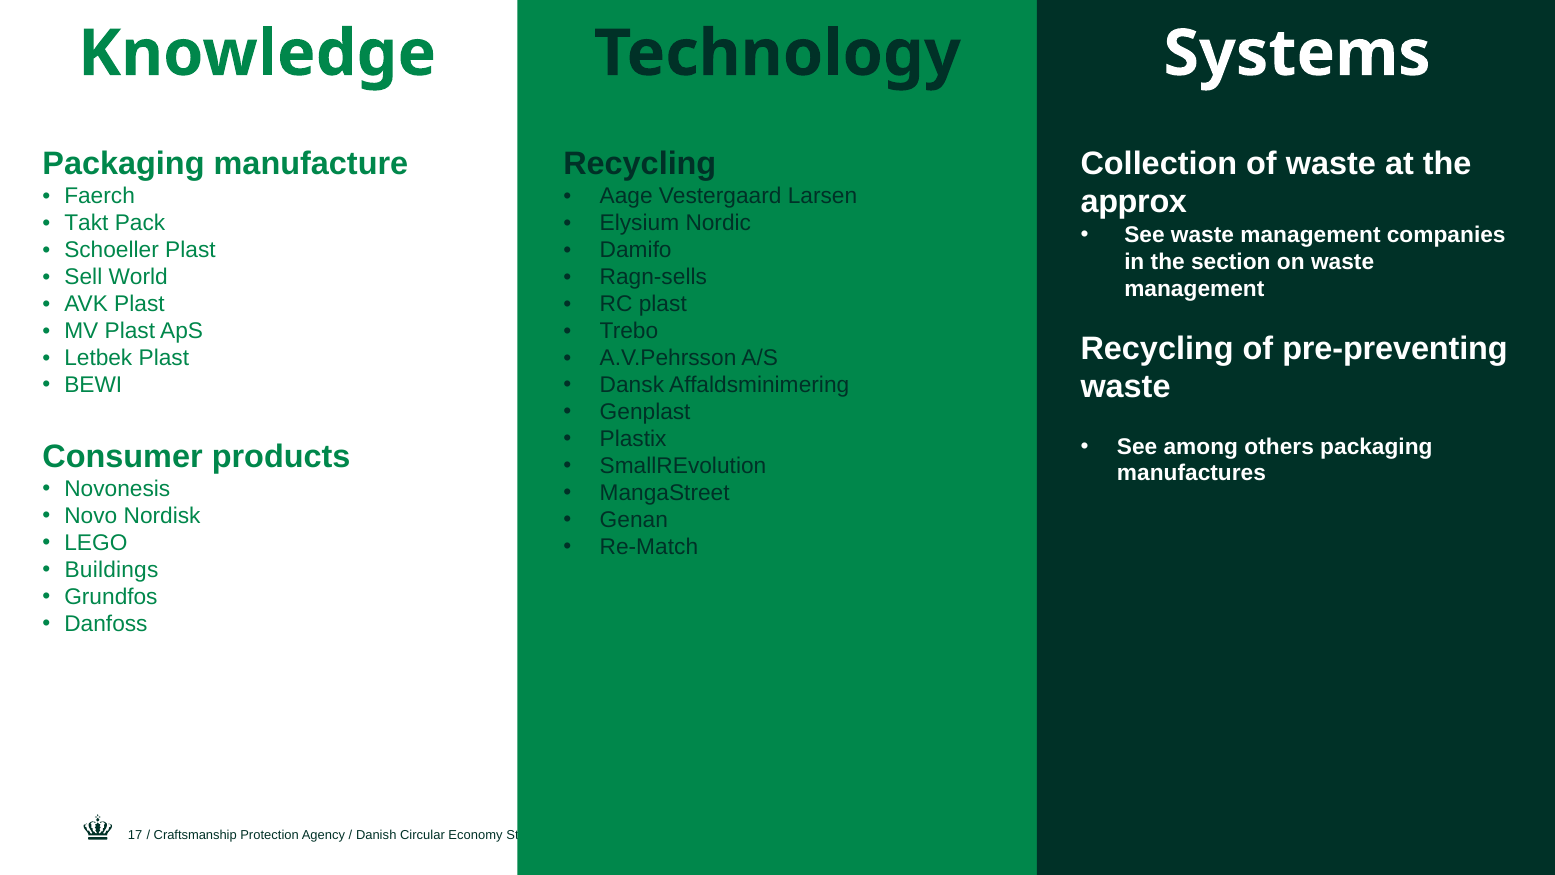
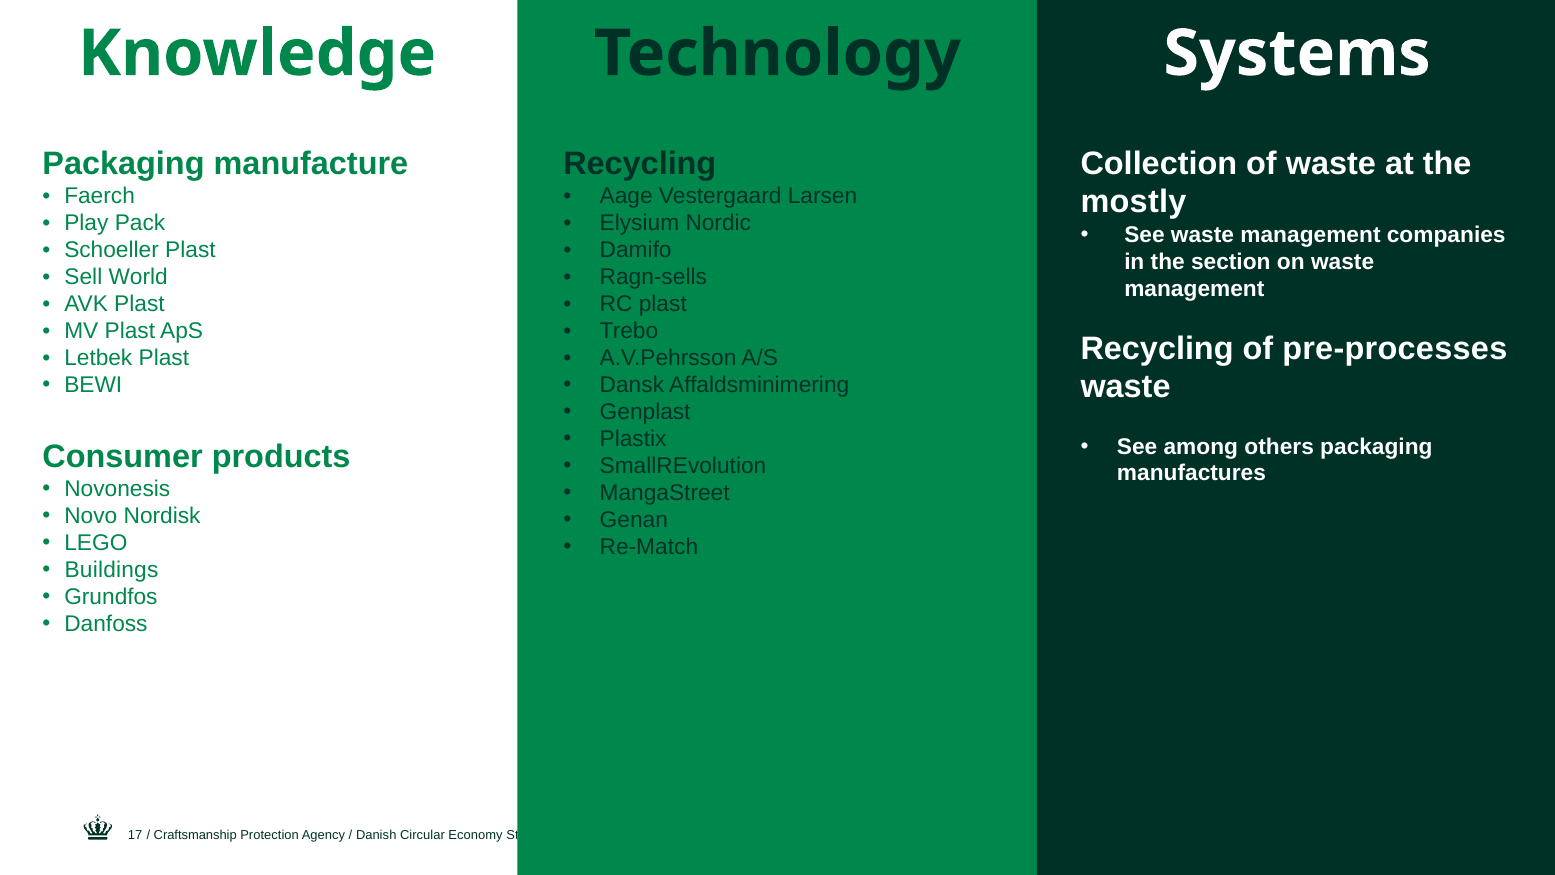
approx: approx -> mostly
Takt: Takt -> Play
pre-preventing: pre-preventing -> pre-processes
